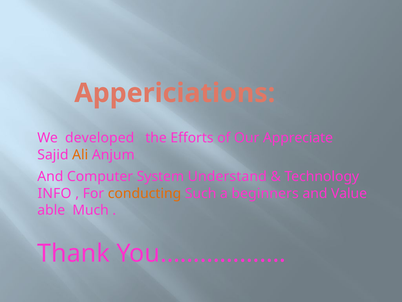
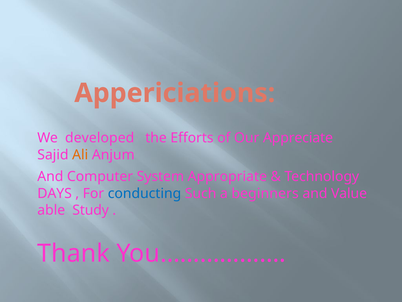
Understand: Understand -> Appropriate
INFO: INFO -> DAYS
conducting colour: orange -> blue
Much: Much -> Study
